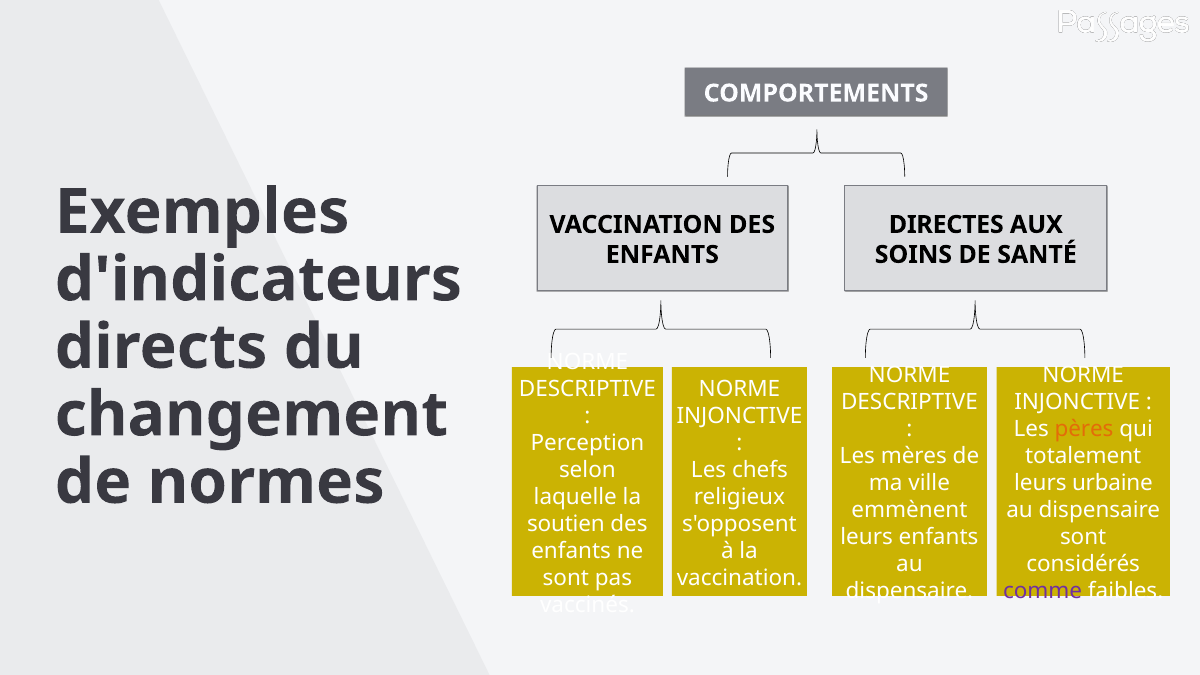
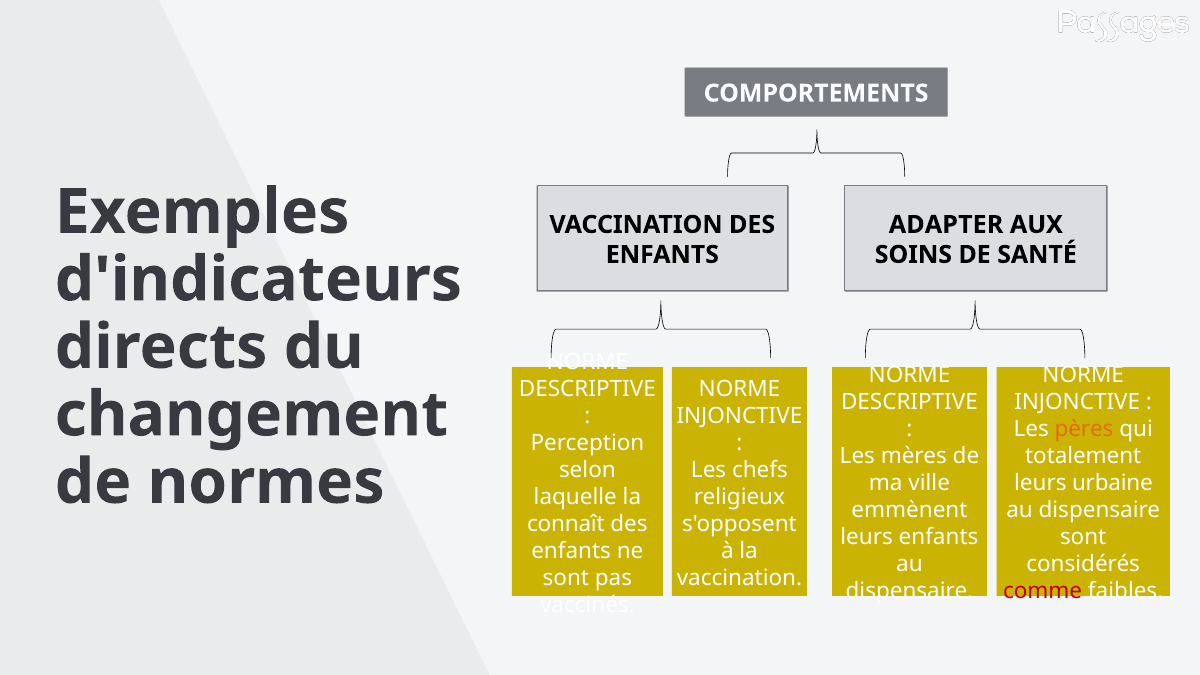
DIRECTES: DIRECTES -> ADAPTER
soutien: soutien -> connaît
comme colour: purple -> red
